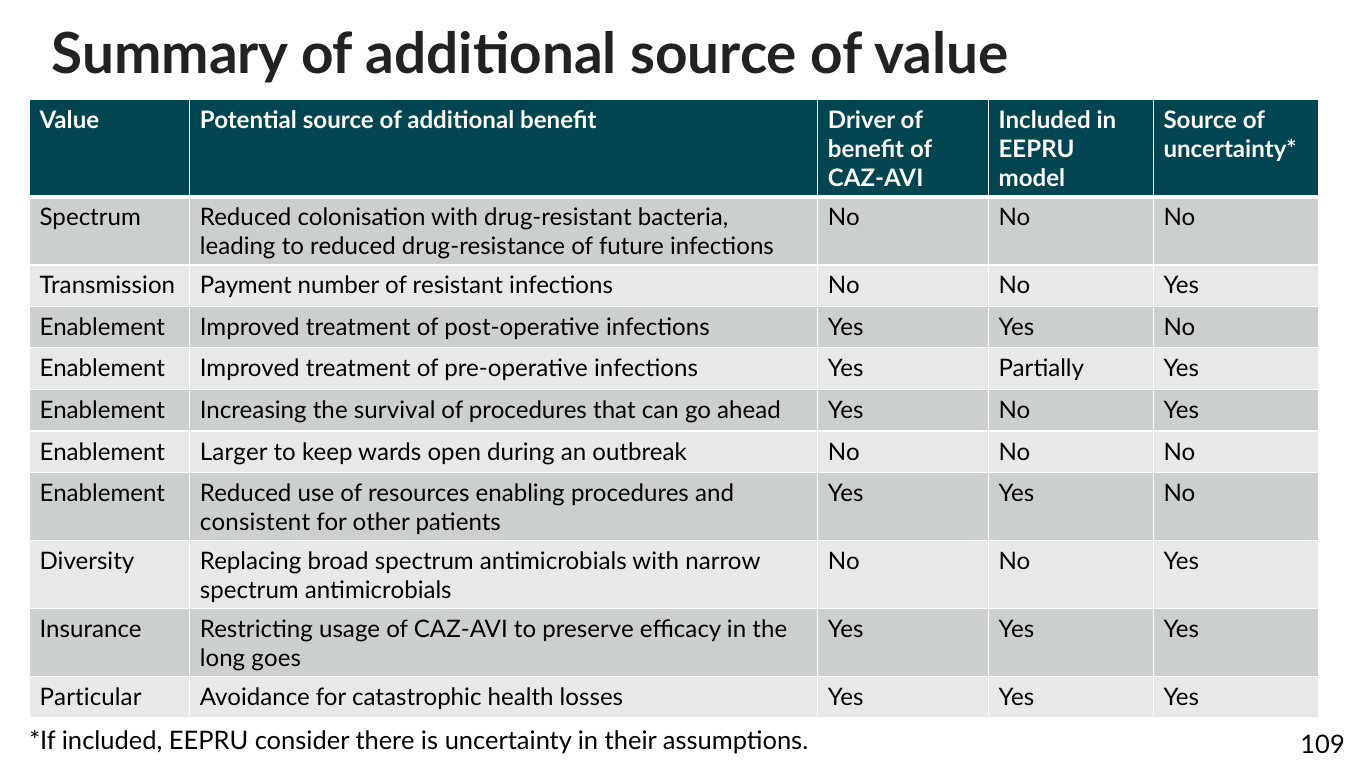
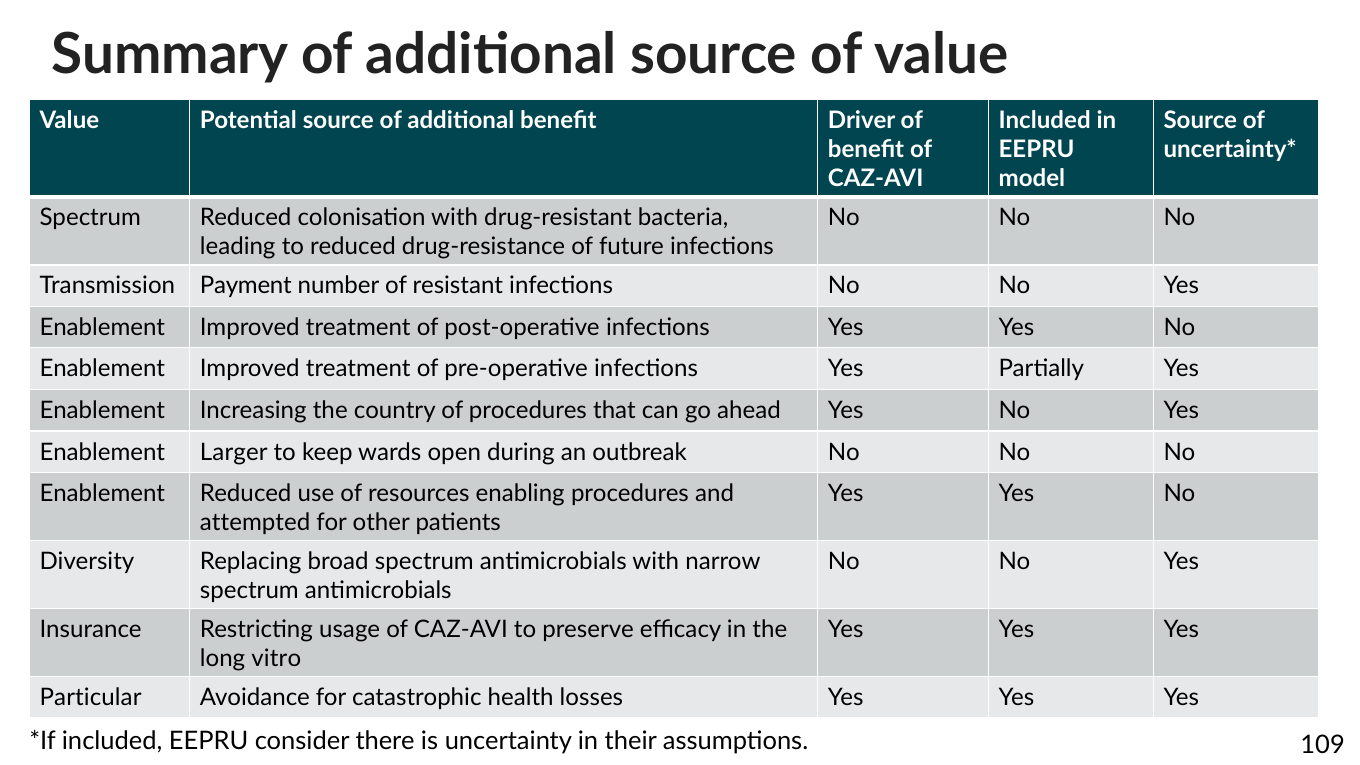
survival: survival -> country
consistent: consistent -> attempted
goes: goes -> vitro
